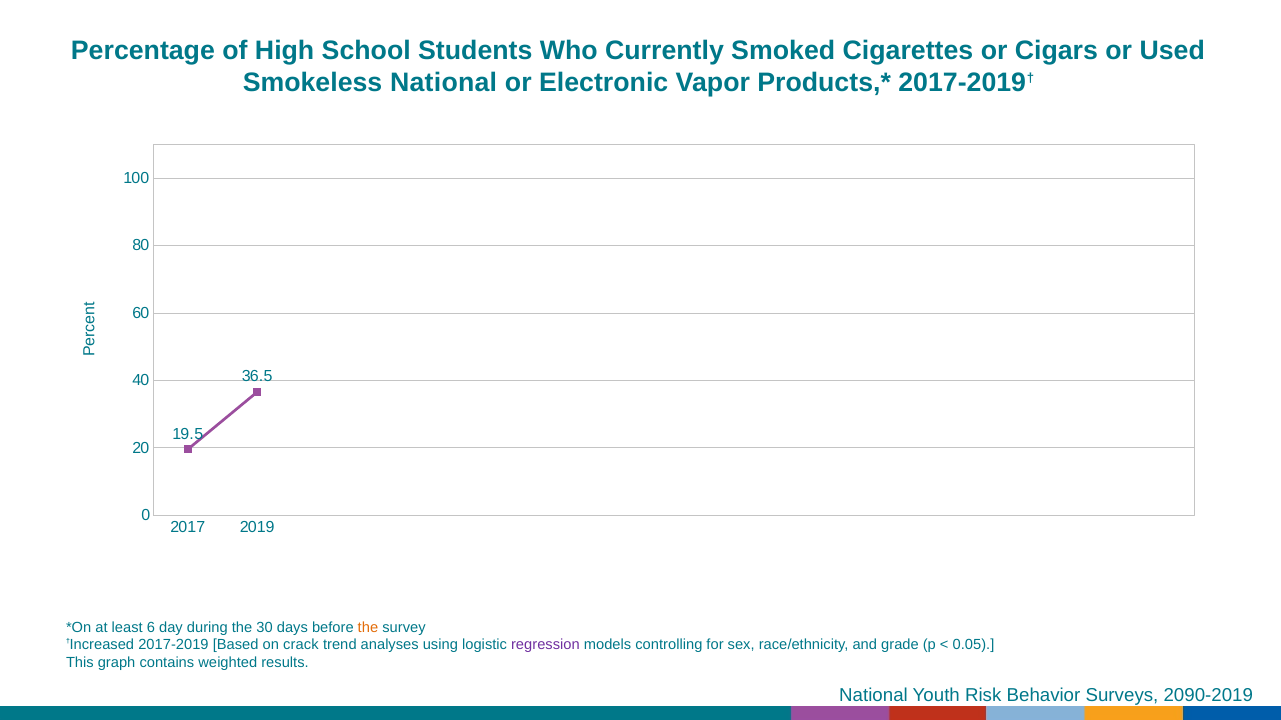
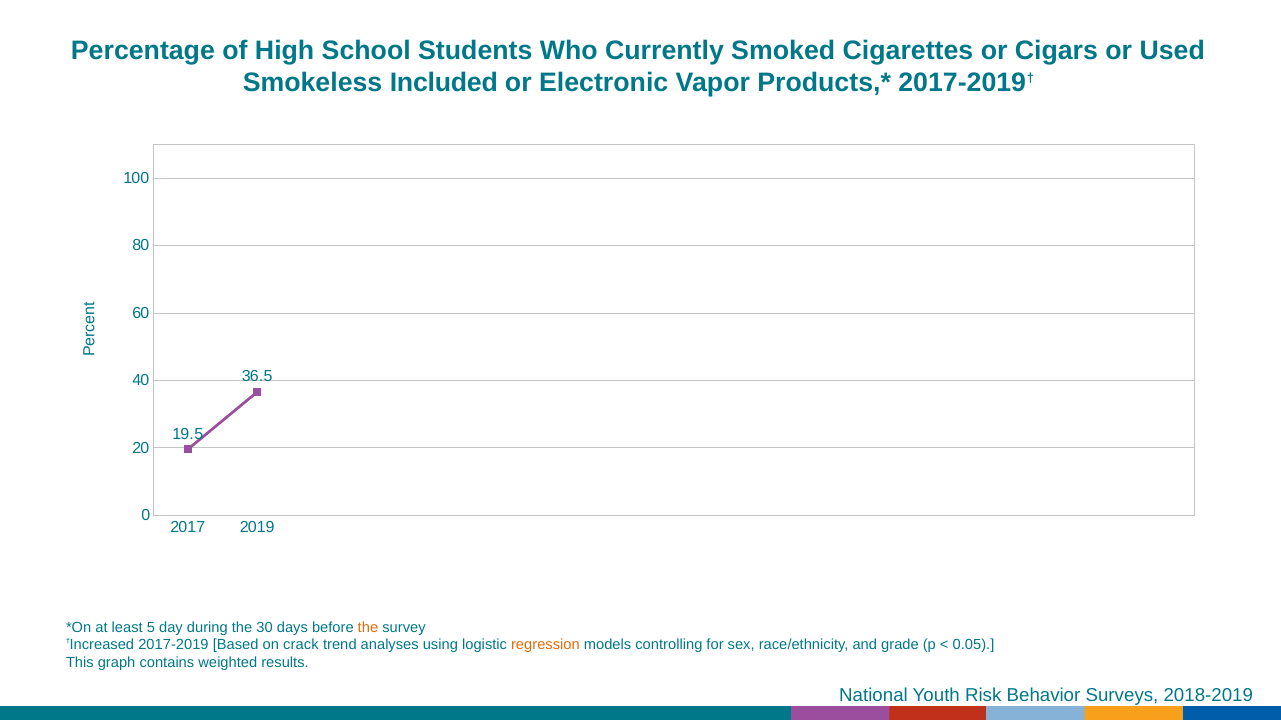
Smokeless National: National -> Included
6: 6 -> 5
regression colour: purple -> orange
2090-2019: 2090-2019 -> 2018-2019
